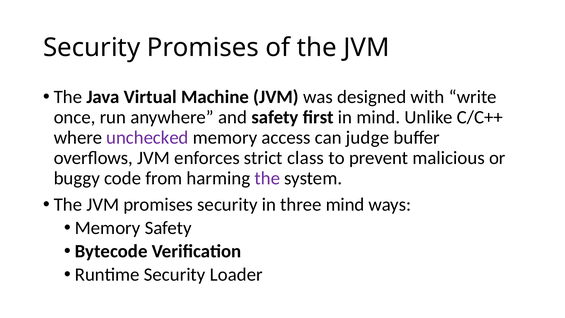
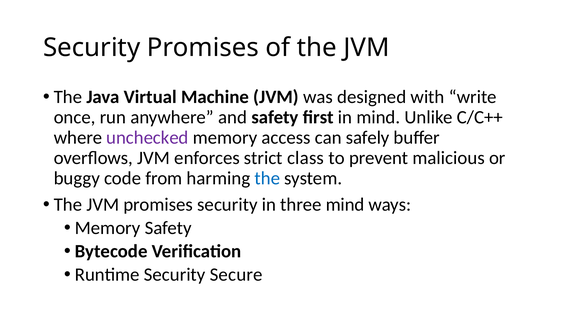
judge: judge -> safely
the at (267, 178) colour: purple -> blue
Loader: Loader -> Secure
